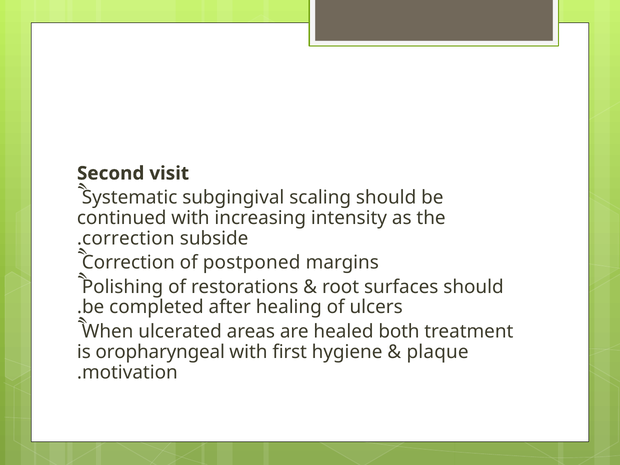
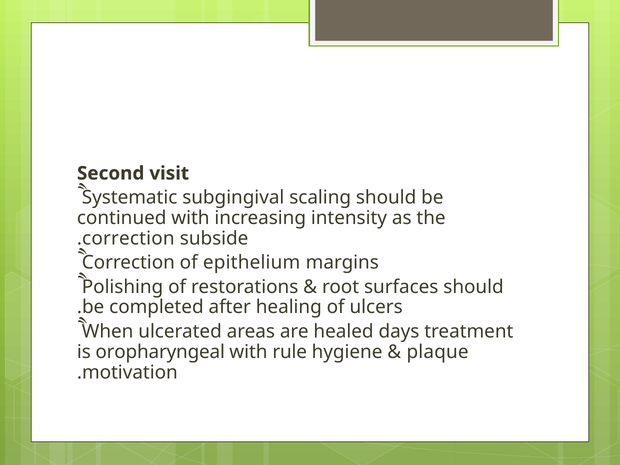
postponed: postponed -> epithelium
both: both -> days
first: first -> rule
